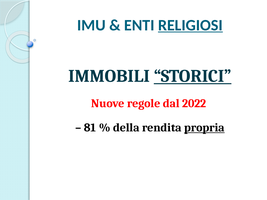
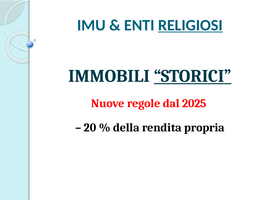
2022: 2022 -> 2025
81: 81 -> 20
propria underline: present -> none
